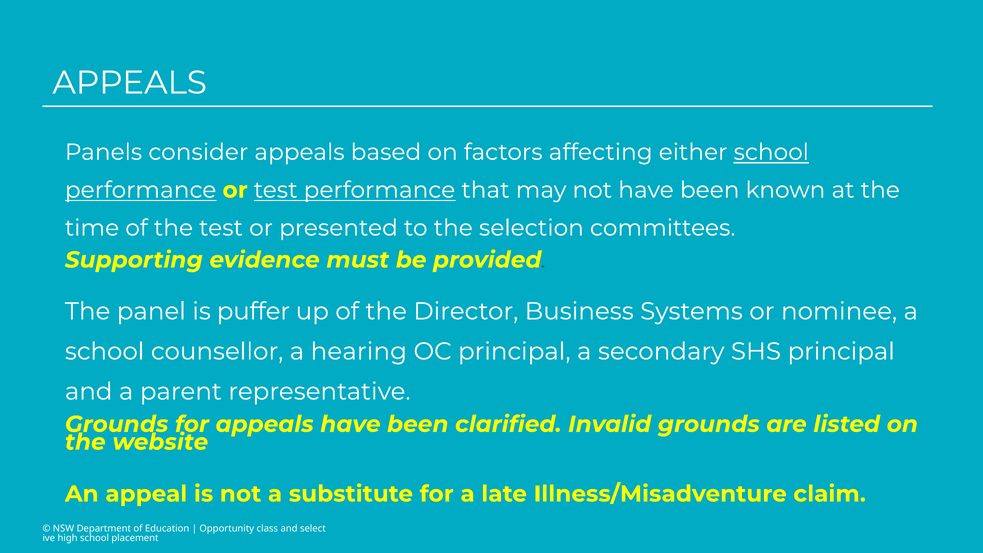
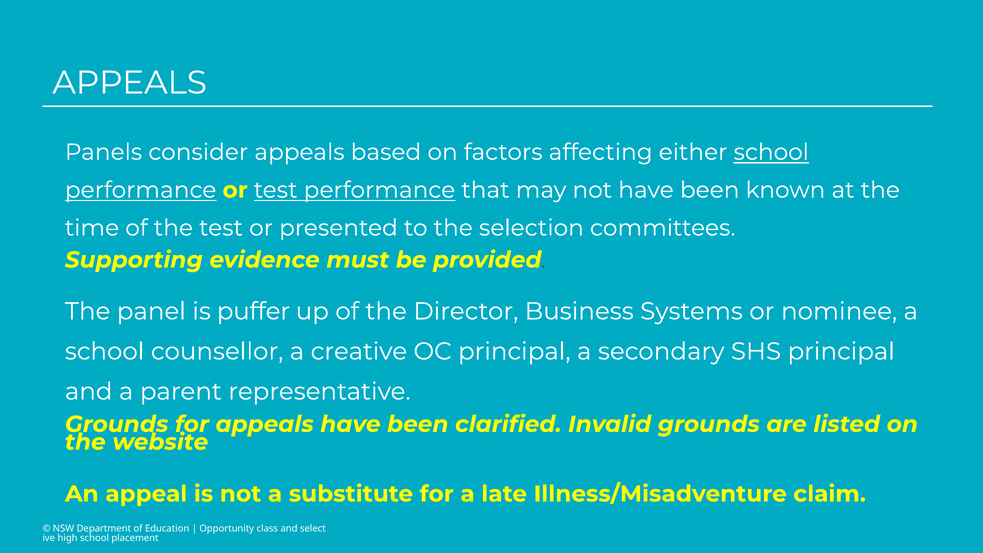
hearing: hearing -> creative
